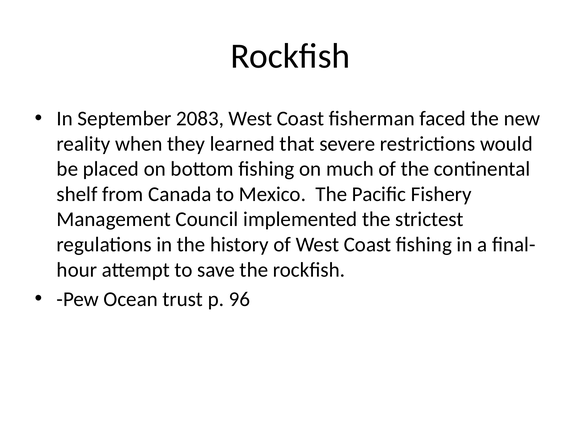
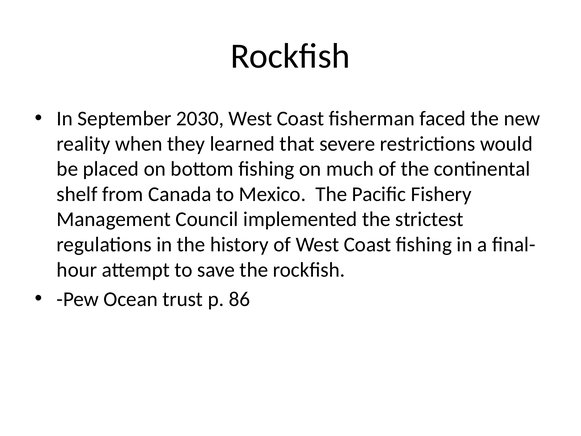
2083: 2083 -> 2030
96: 96 -> 86
